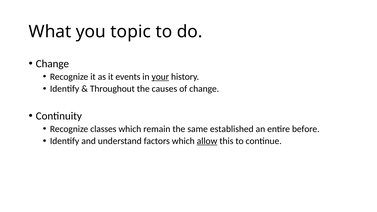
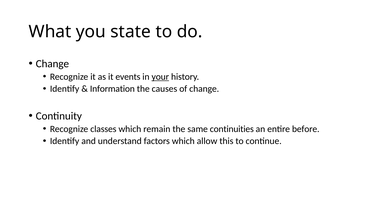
topic: topic -> state
Throughout: Throughout -> Information
established: established -> continuities
allow underline: present -> none
